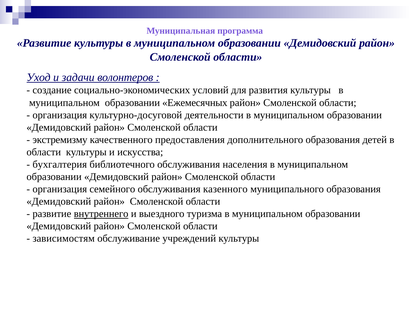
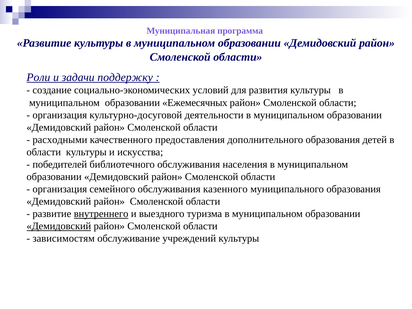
Уход: Уход -> Роли
волонтеров: волонтеров -> поддержку
экстремизму: экстремизму -> расходными
бухгалтерия: бухгалтерия -> победителей
Демидовский at (59, 226) underline: none -> present
